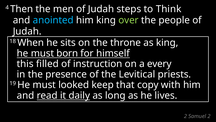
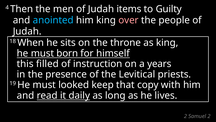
steps: steps -> items
Think: Think -> Guilty
over colour: light green -> pink
every: every -> years
